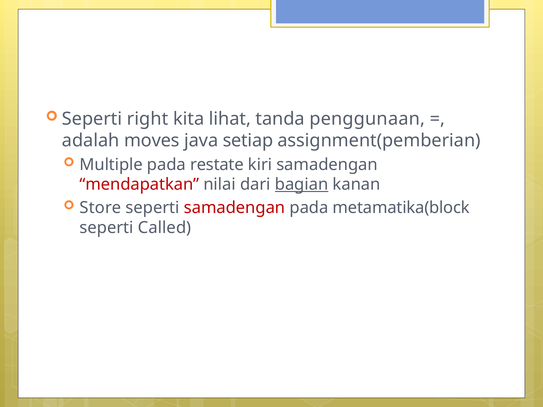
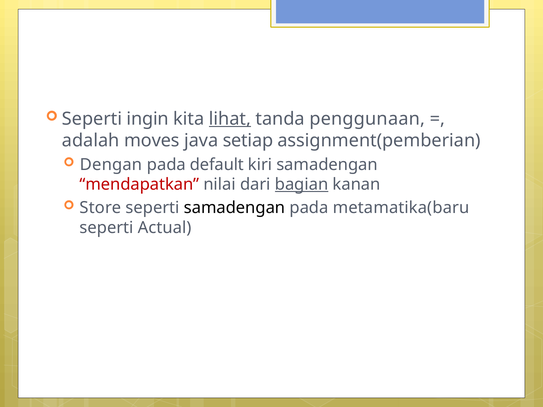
right: right -> ingin
lihat underline: none -> present
Multiple: Multiple -> Dengan
restate: restate -> default
samadengan at (235, 208) colour: red -> black
metamatika(block: metamatika(block -> metamatika(baru
Called: Called -> Actual
